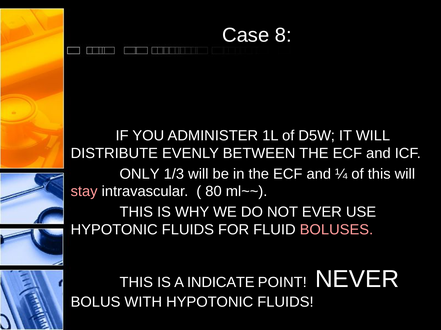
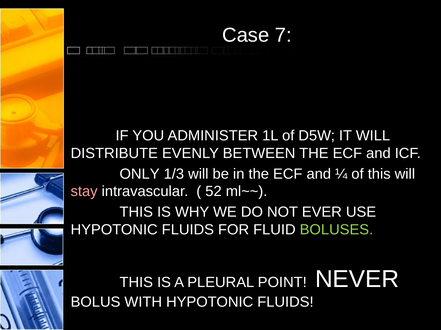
8: 8 -> 7
80: 80 -> 52
BOLUSES colour: pink -> light green
INDICATE: INDICATE -> PLEURAL
